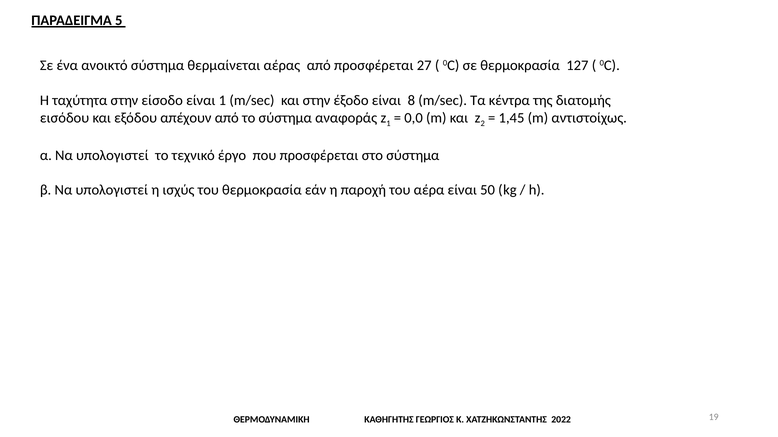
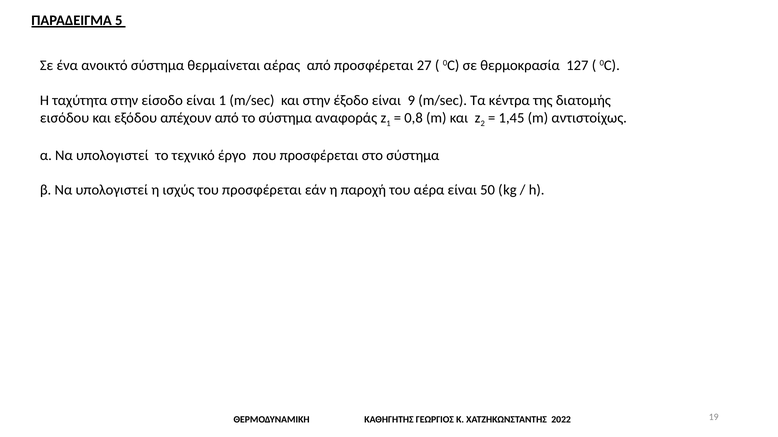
8: 8 -> 9
0,0: 0,0 -> 0,8
του θερμοκρασία: θερμοκρασία -> προσφέρεται
